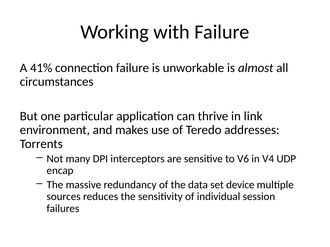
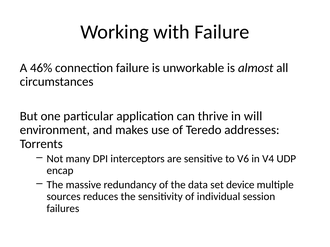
41%: 41% -> 46%
link: link -> will
